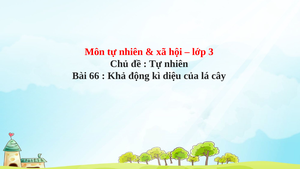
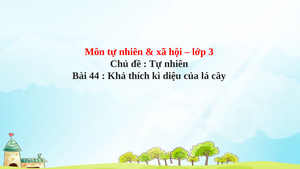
66: 66 -> 44
động: động -> thích
